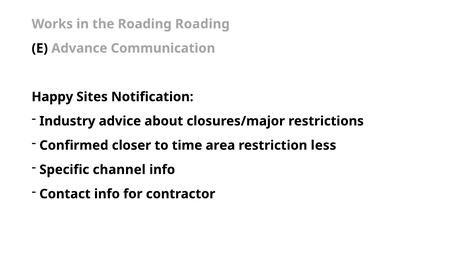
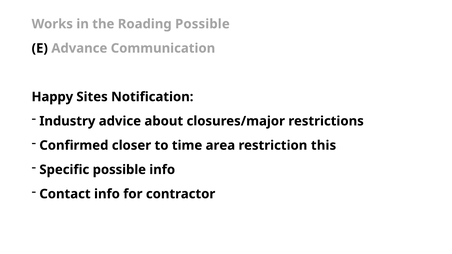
Roading Roading: Roading -> Possible
less: less -> this
Specific channel: channel -> possible
